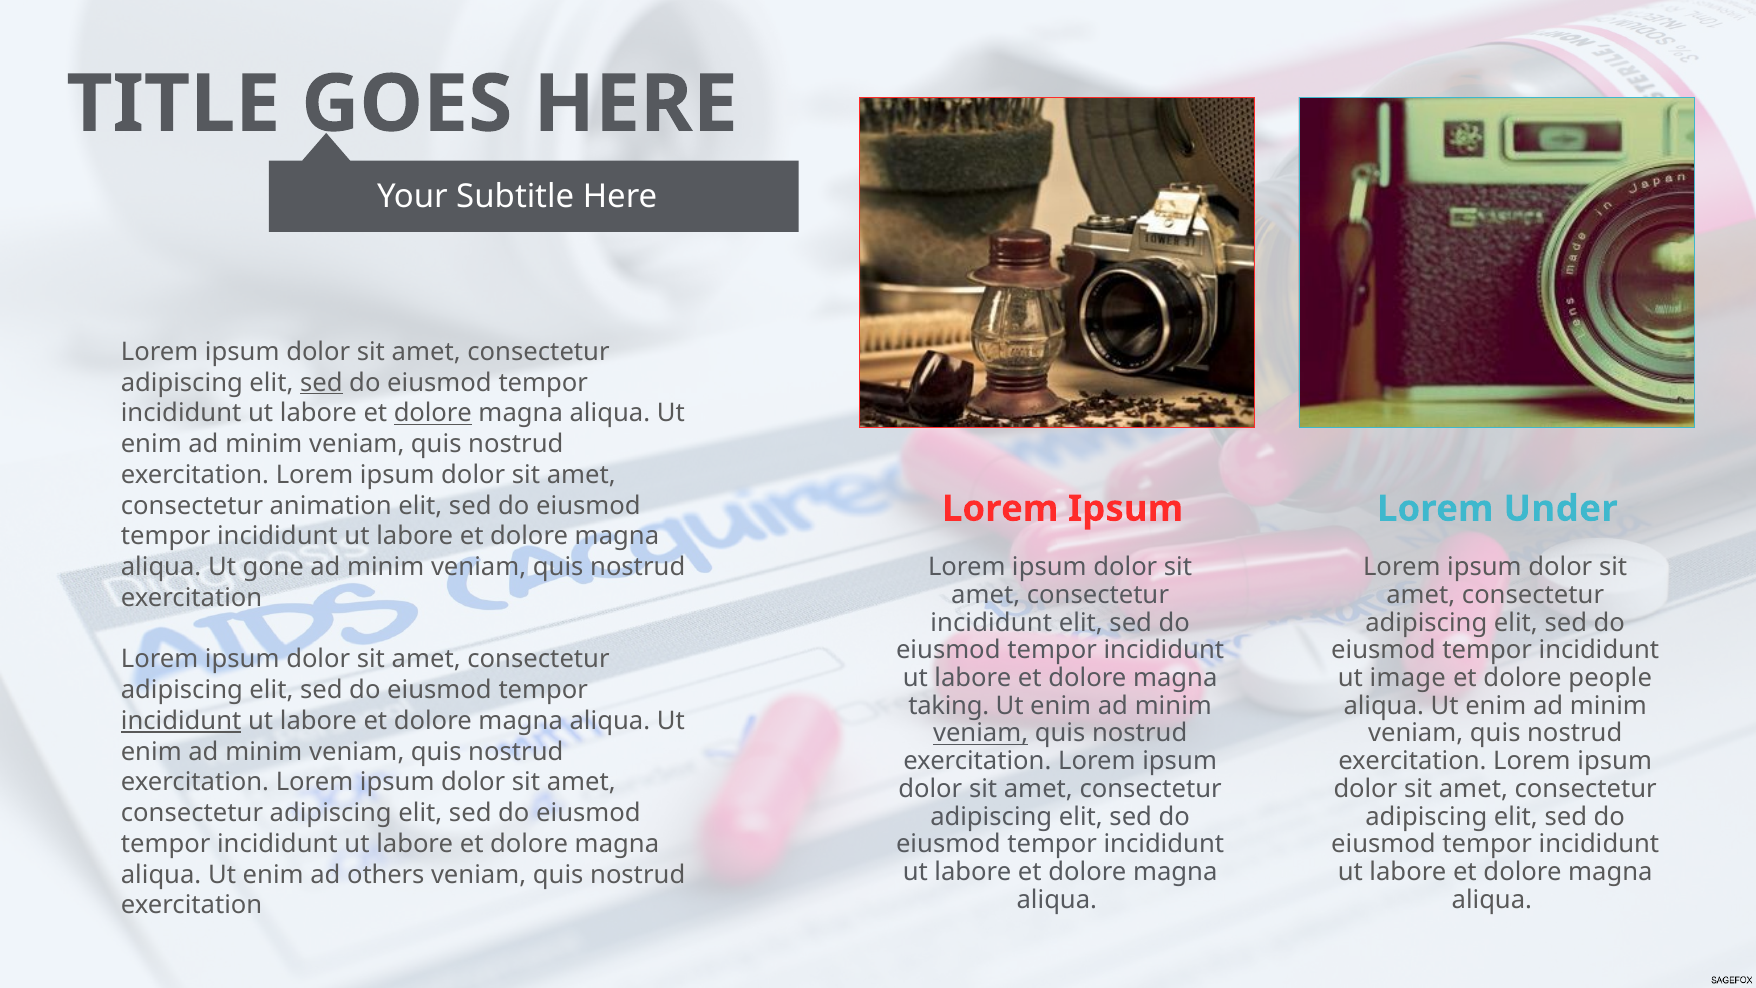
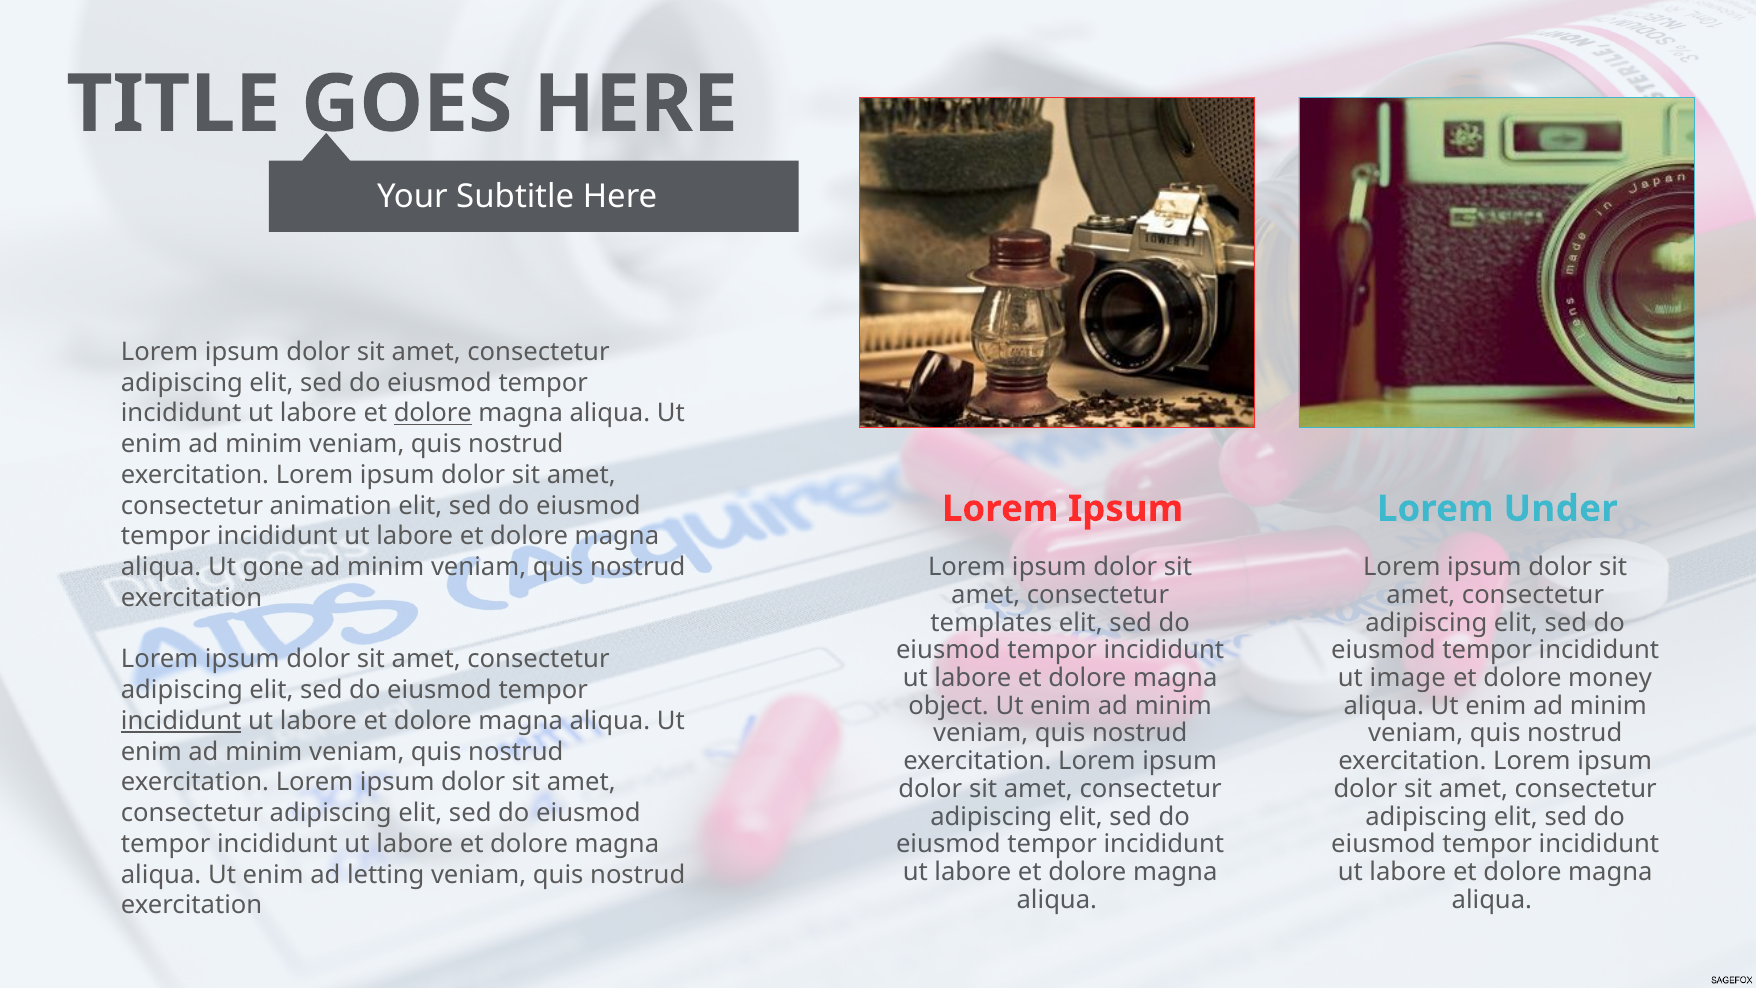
sed at (321, 383) underline: present -> none
incididunt at (991, 623): incididunt -> templates
people: people -> money
taking: taking -> object
veniam at (981, 733) underline: present -> none
others: others -> letting
